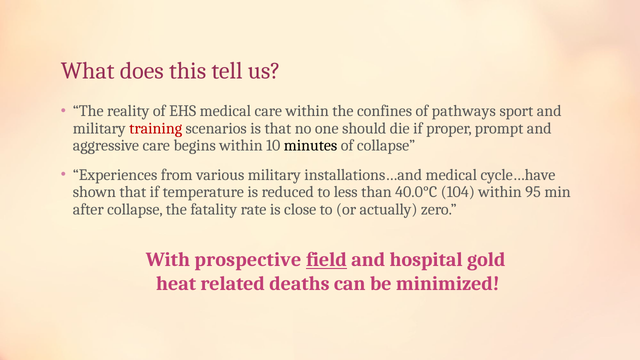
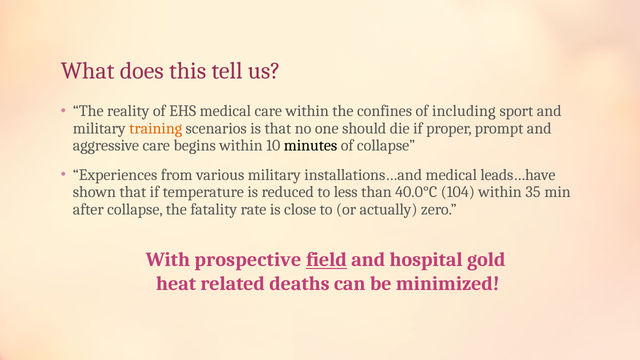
pathways: pathways -> including
training colour: red -> orange
cycle…have: cycle…have -> leads…have
95: 95 -> 35
